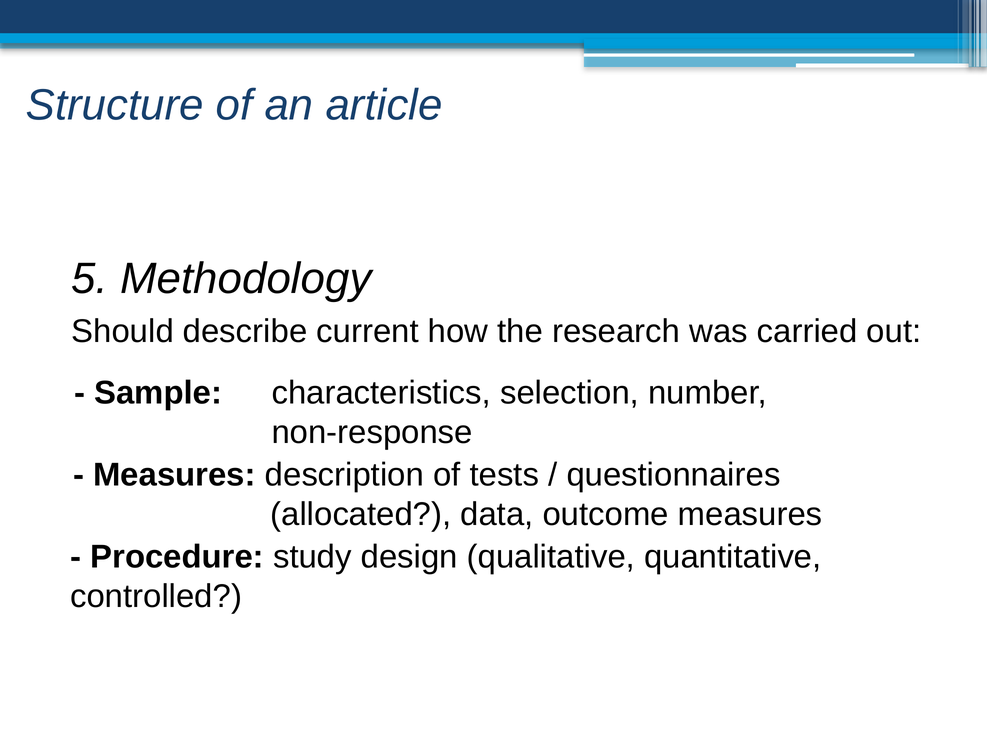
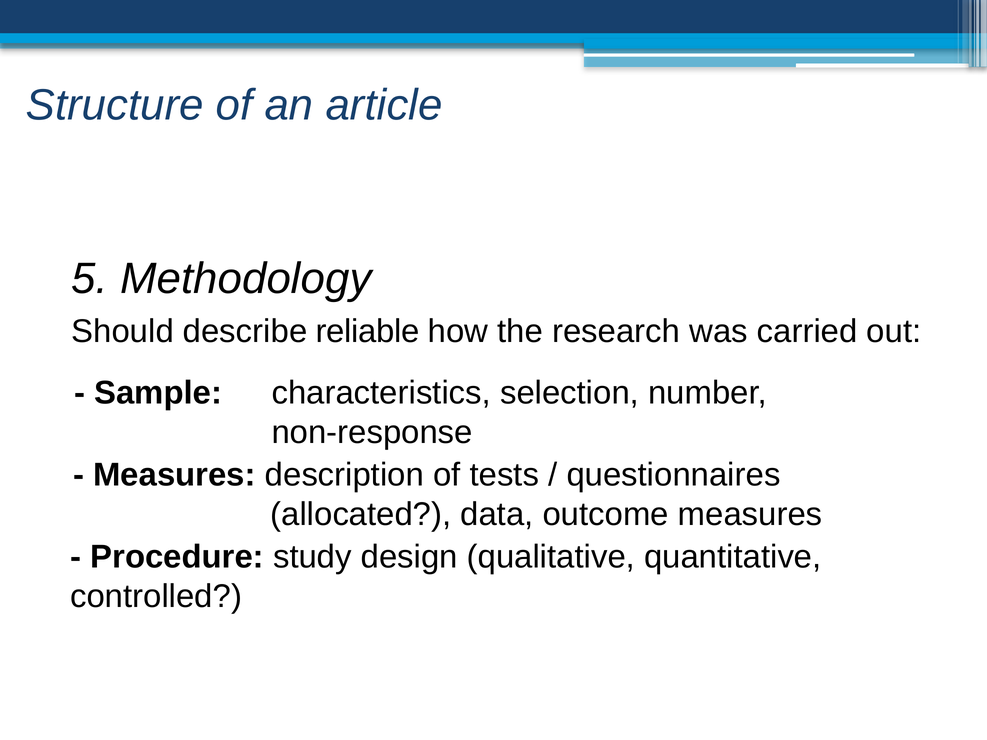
current: current -> reliable
